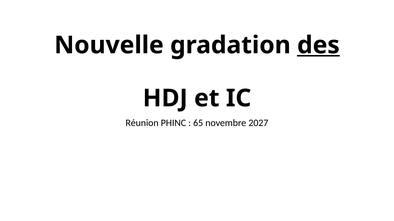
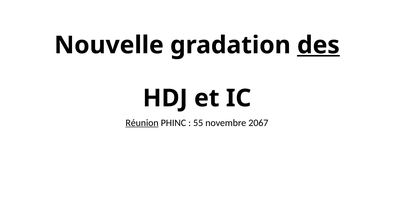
Réunion underline: none -> present
65: 65 -> 55
2027: 2027 -> 2067
